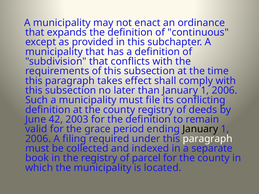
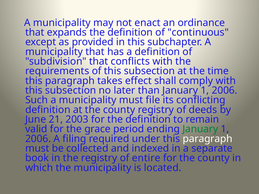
42: 42 -> 21
January at (200, 129) colour: black -> green
parcel: parcel -> entire
